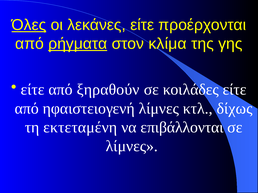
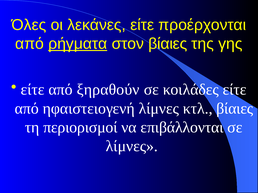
Όλες underline: present -> none
στον κλίμα: κλίμα -> βίαιες
κτλ δίχως: δίχως -> βίαιες
εκτεταμένη: εκτεταμένη -> περιορισμοί
